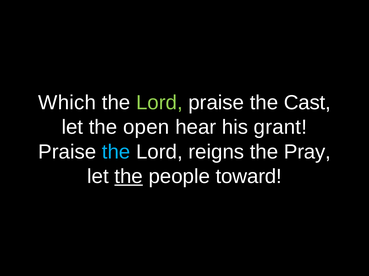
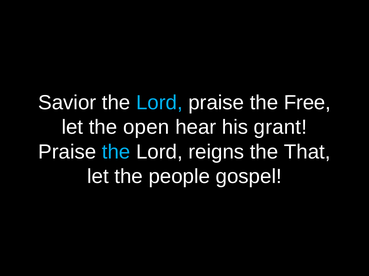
Which: Which -> Savior
Lord at (159, 103) colour: light green -> light blue
Cast: Cast -> Free
Pray: Pray -> That
the at (129, 177) underline: present -> none
toward: toward -> gospel
